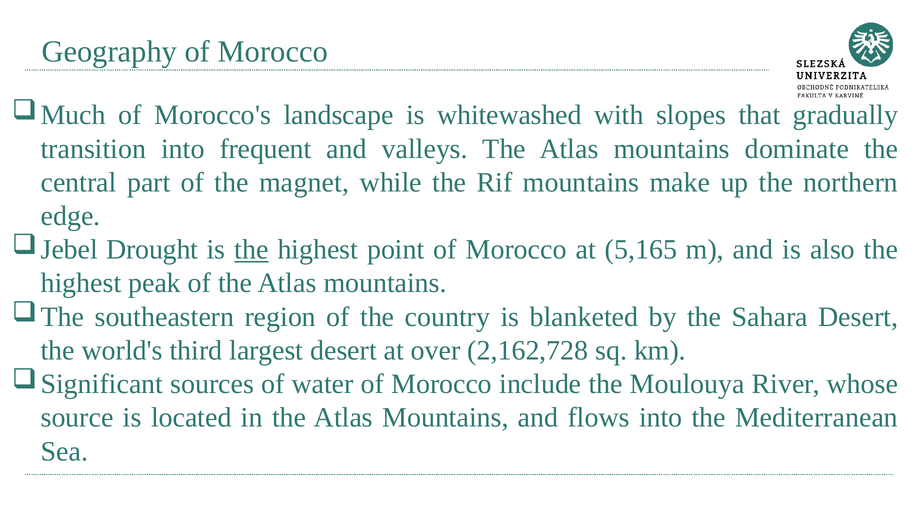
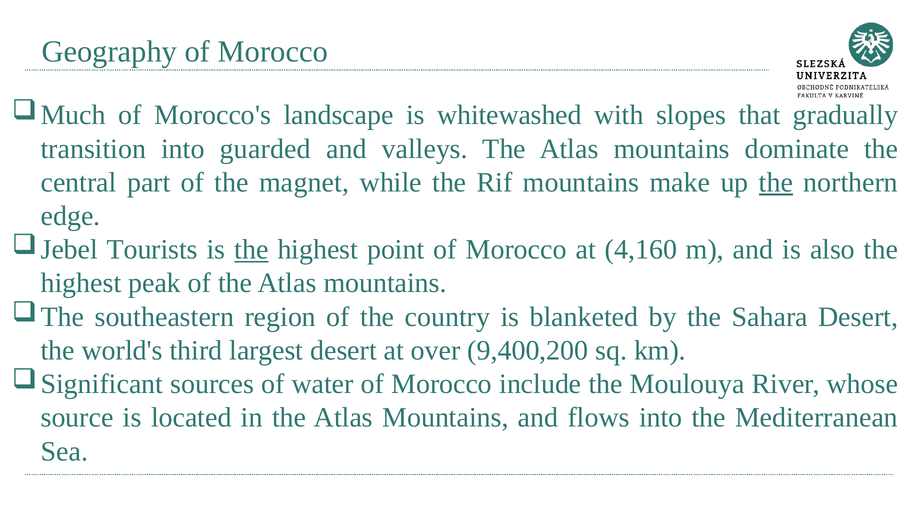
frequent: frequent -> guarded
the at (776, 182) underline: none -> present
Drought: Drought -> Tourists
5,165: 5,165 -> 4,160
2,162,728: 2,162,728 -> 9,400,200
